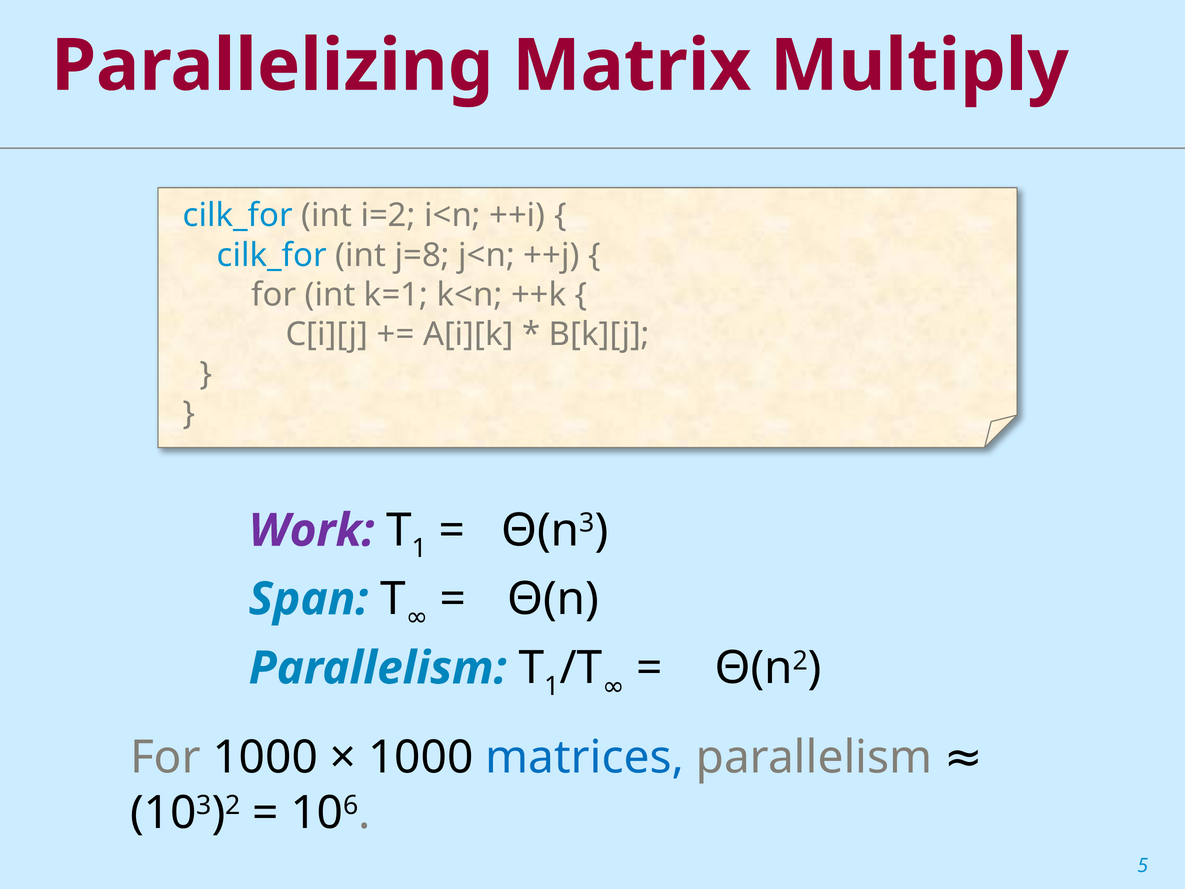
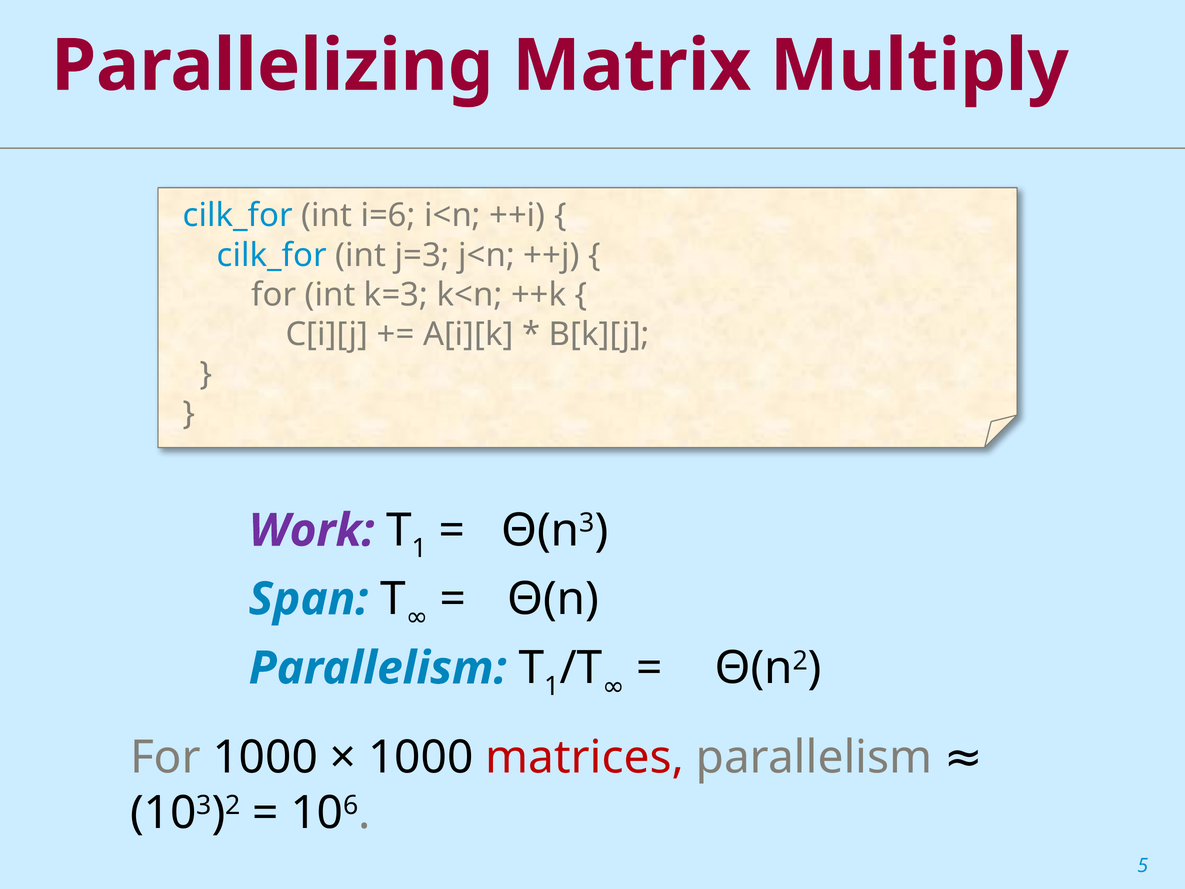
i=2: i=2 -> i=6
j=8: j=8 -> j=3
k=1: k=1 -> k=3
matrices colour: blue -> red
